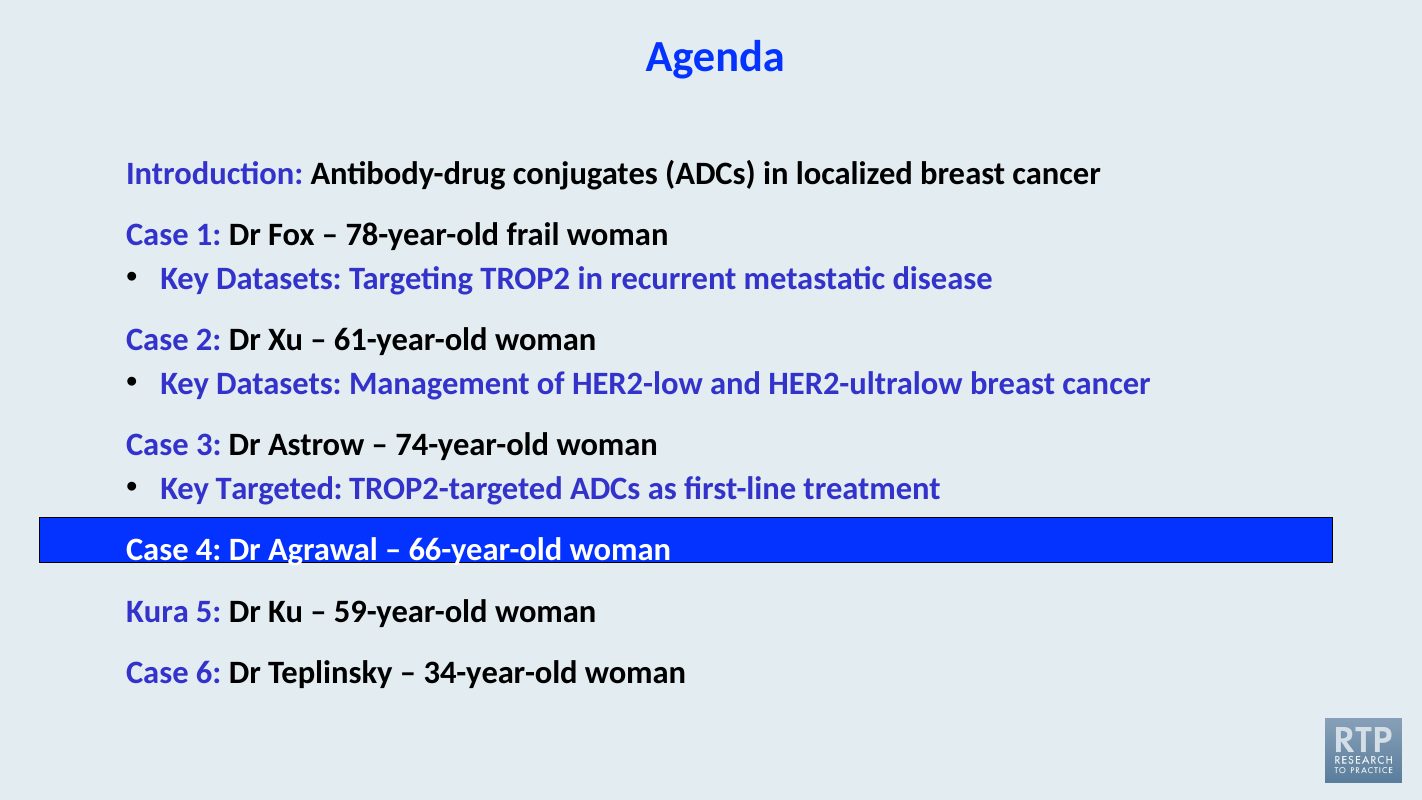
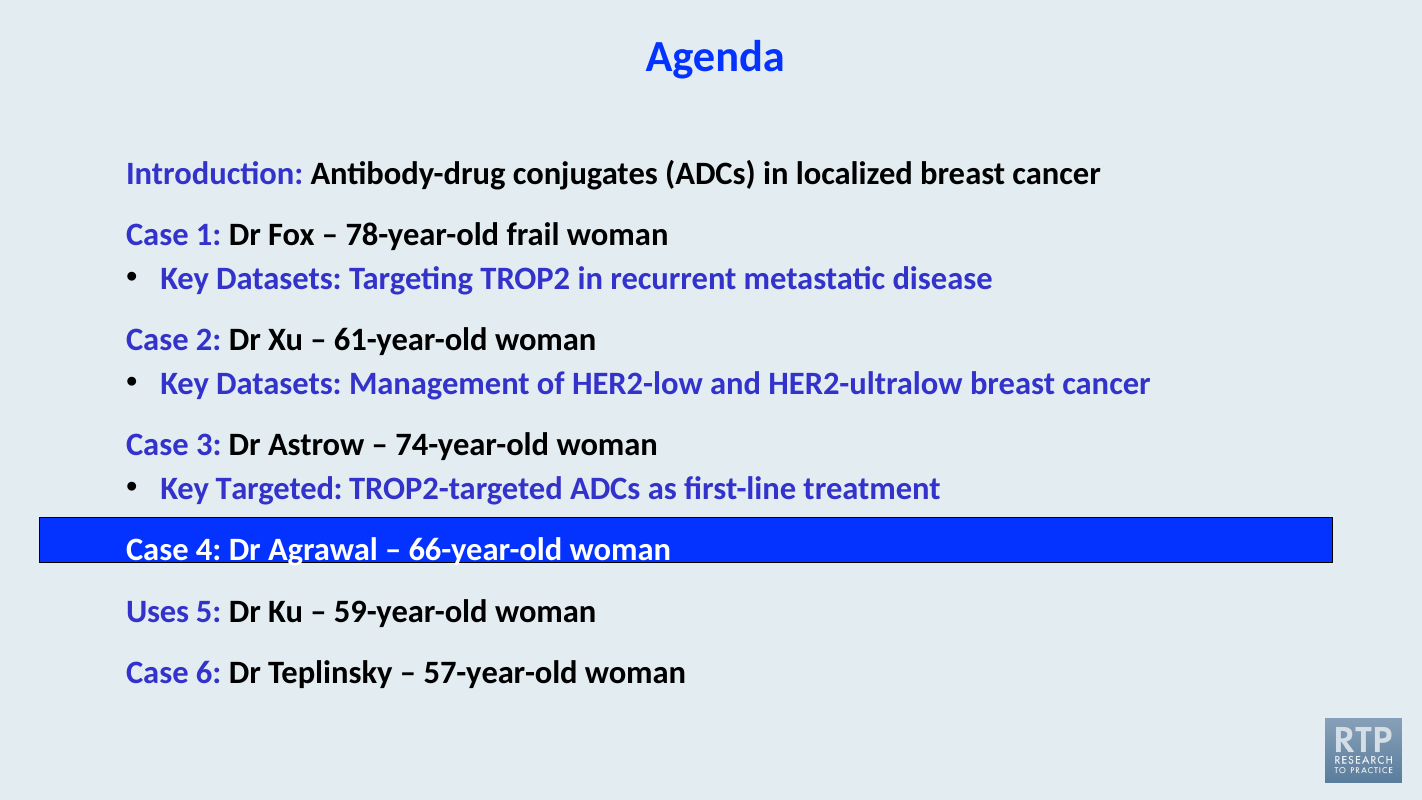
Kura: Kura -> Uses
34-year-old: 34-year-old -> 57-year-old
